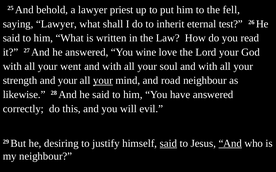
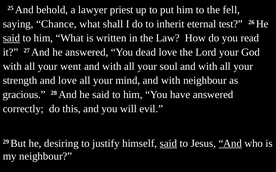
saying Lawyer: Lawyer -> Chance
said at (11, 38) underline: none -> present
wine: wine -> dead
and your: your -> love
your at (103, 81) underline: present -> none
mind and road: road -> with
likewise: likewise -> gracious
